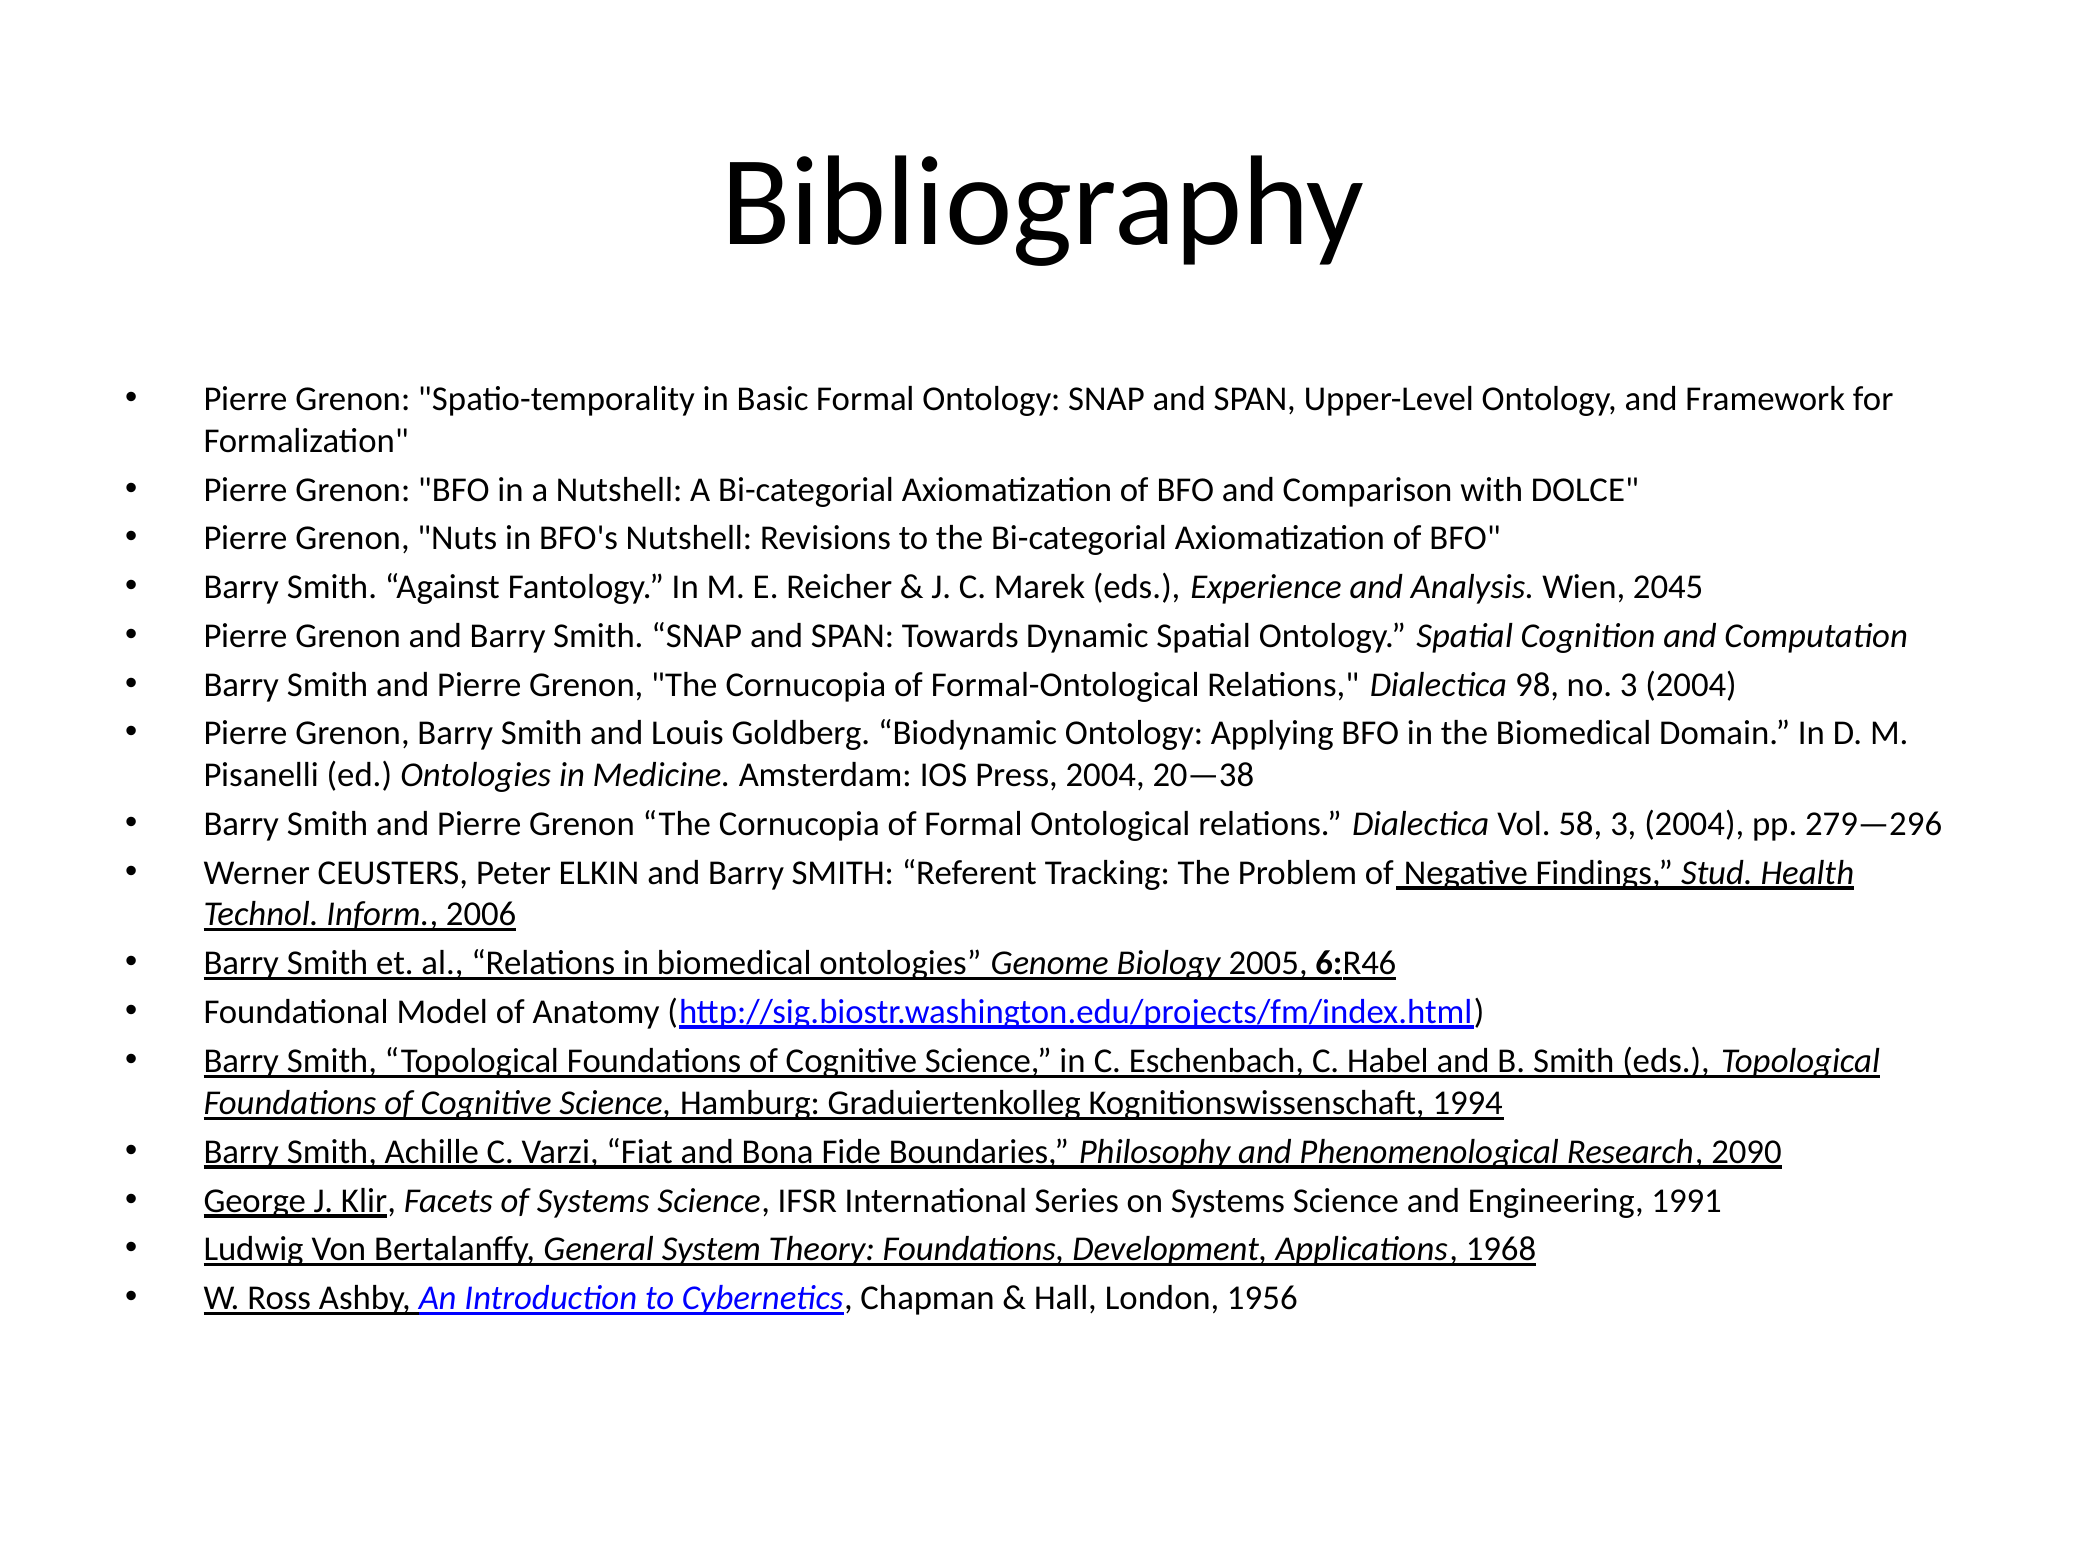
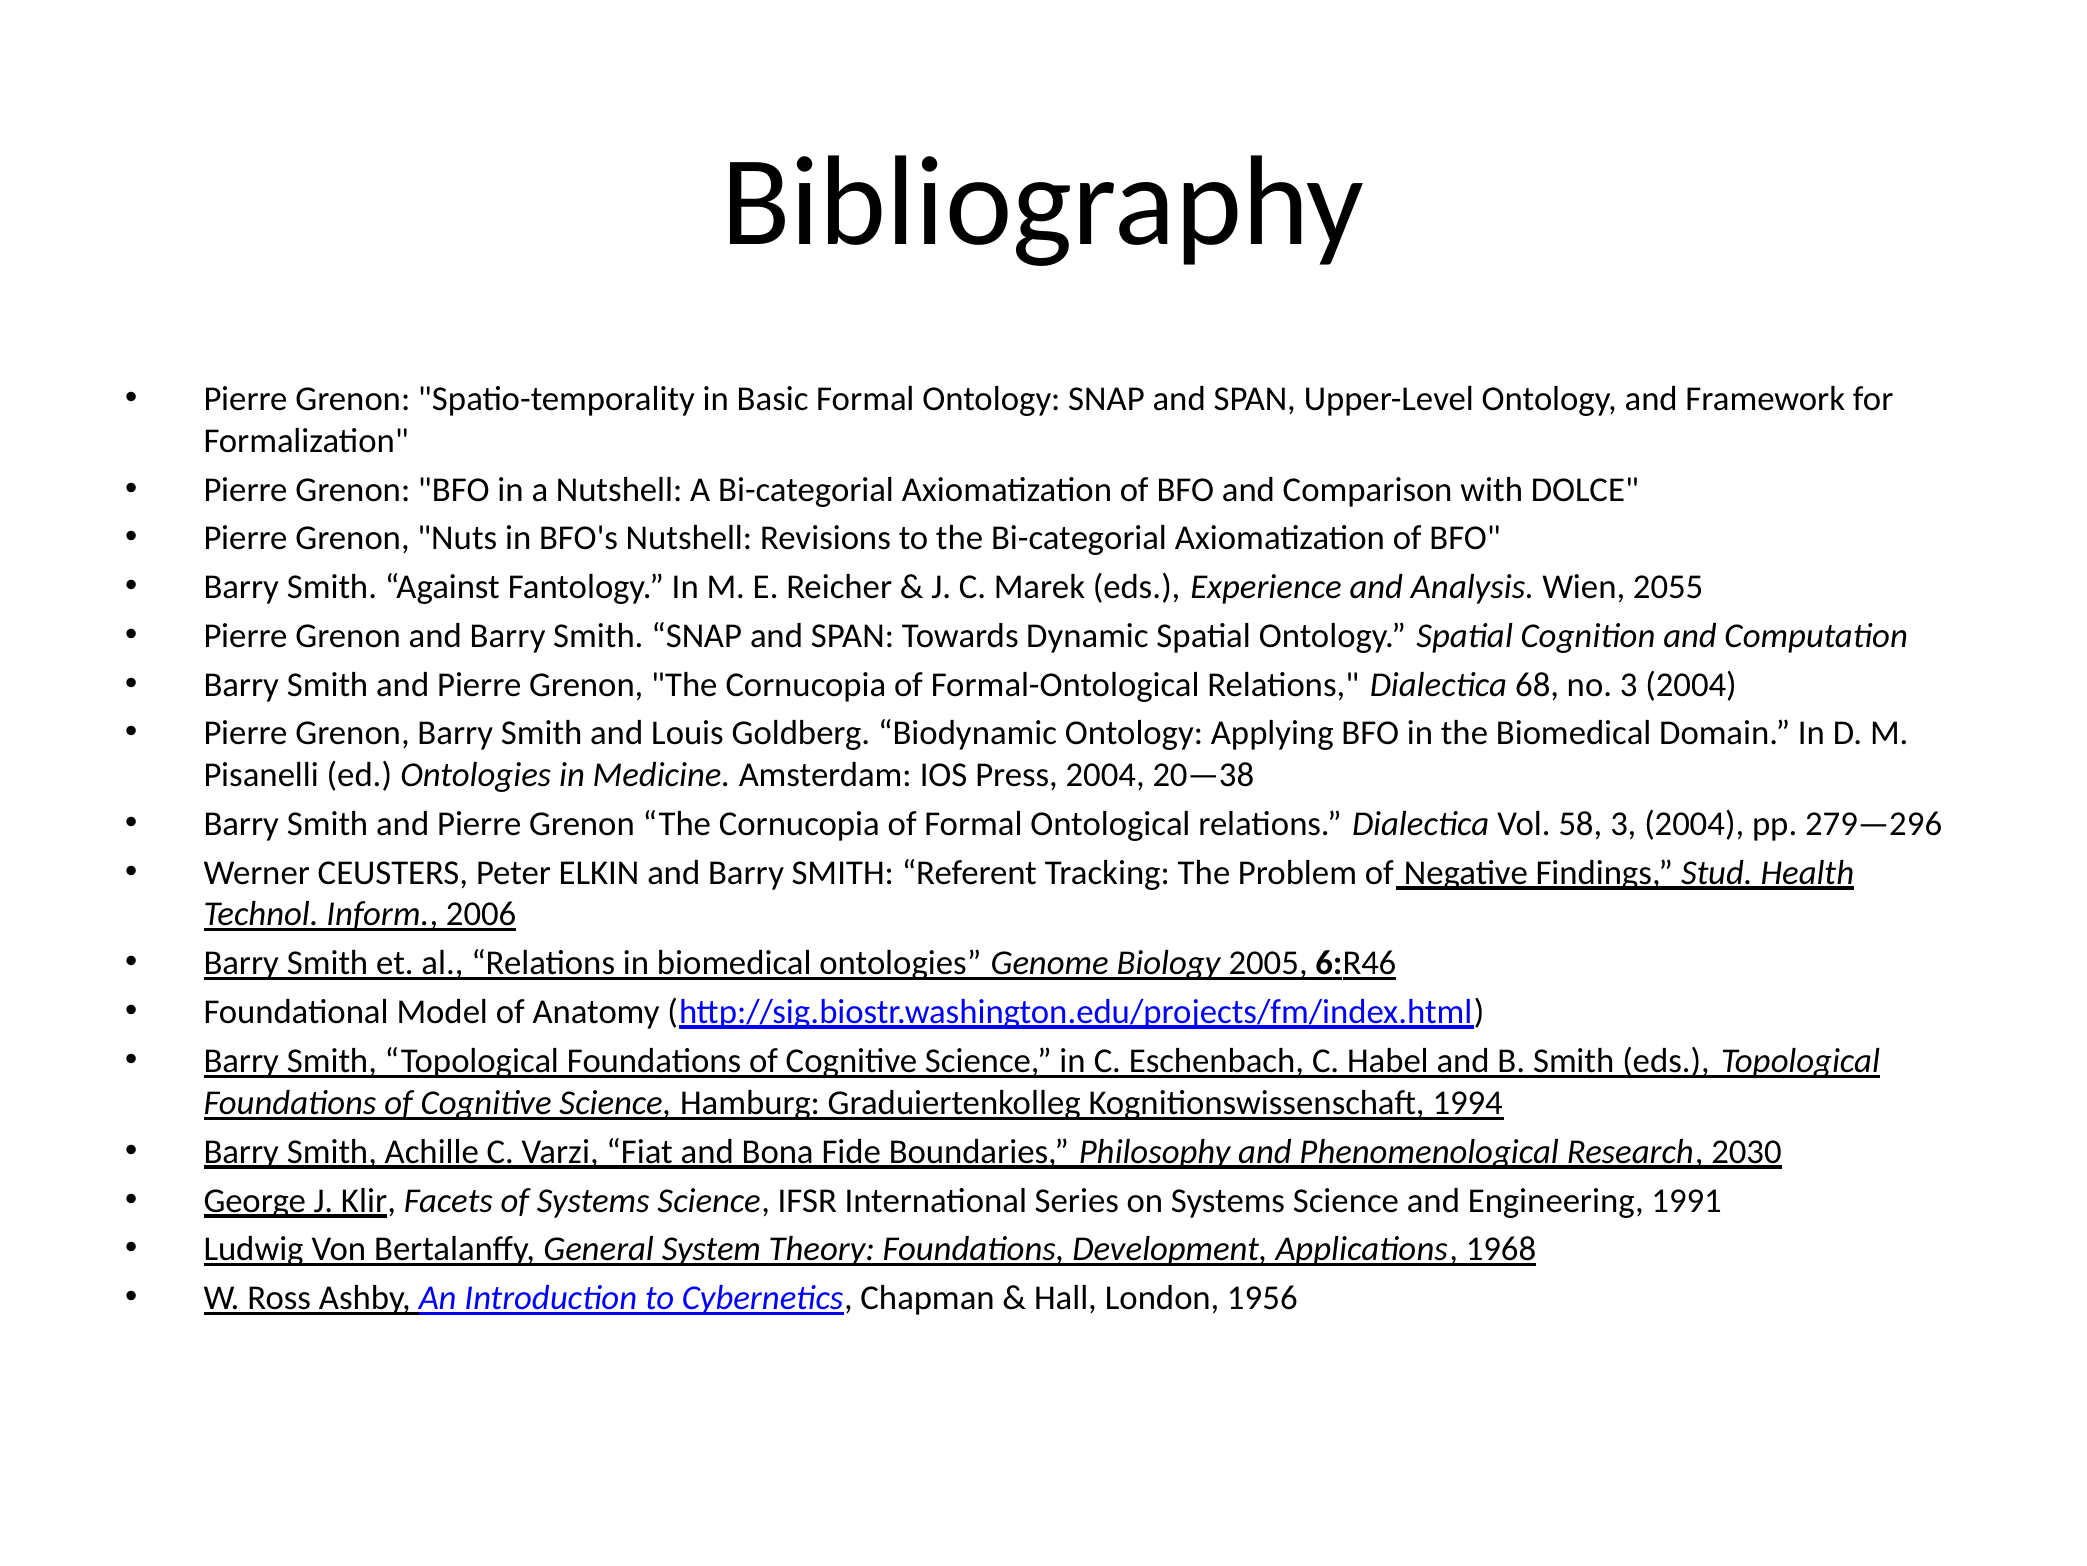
2045: 2045 -> 2055
98: 98 -> 68
2090: 2090 -> 2030
